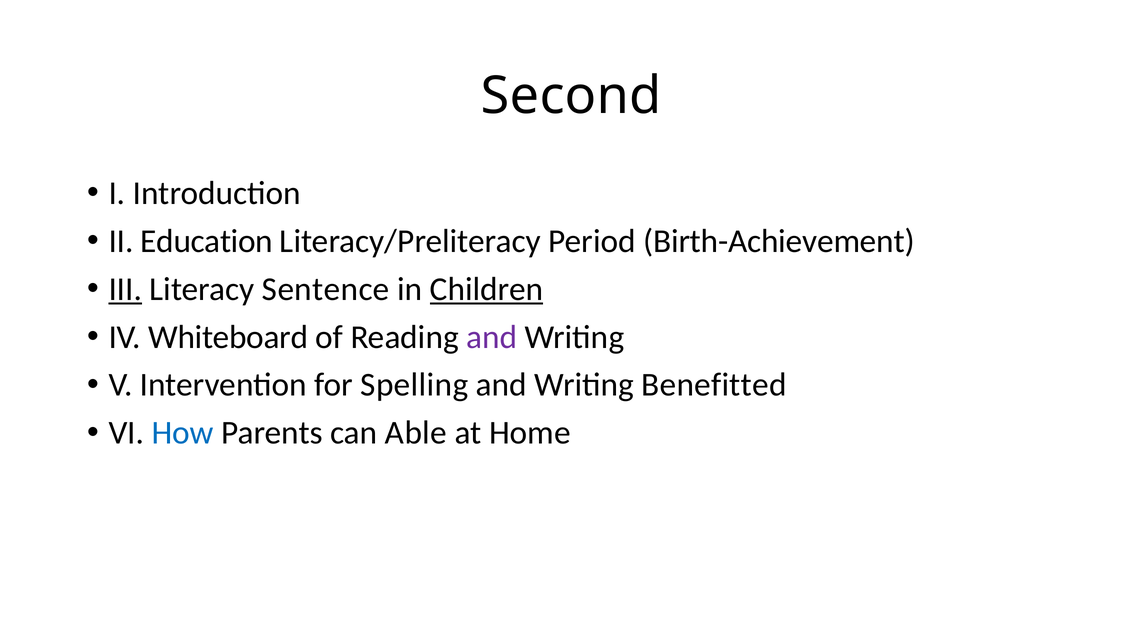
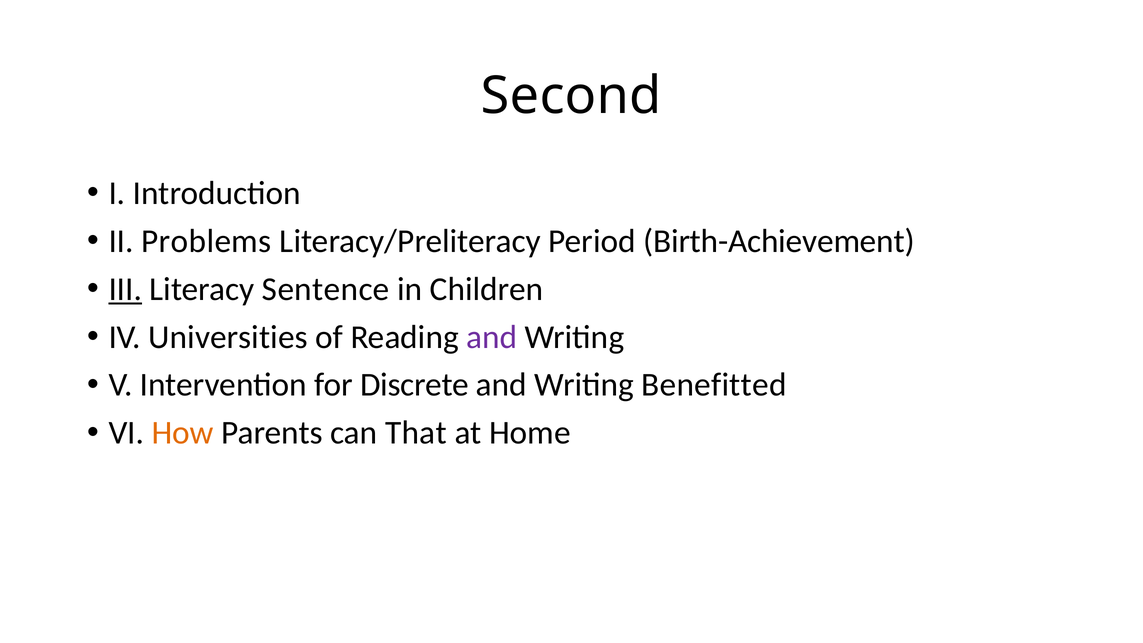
Education: Education -> Problems
Children underline: present -> none
Whiteboard: Whiteboard -> Universities
Spelling: Spelling -> Discrete
How colour: blue -> orange
Able: Able -> That
